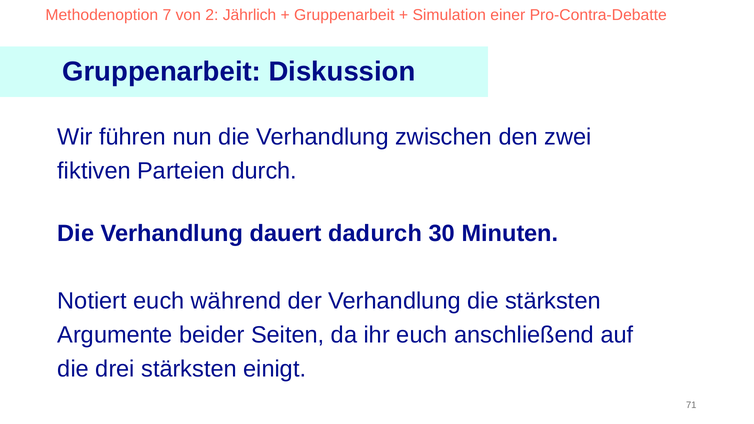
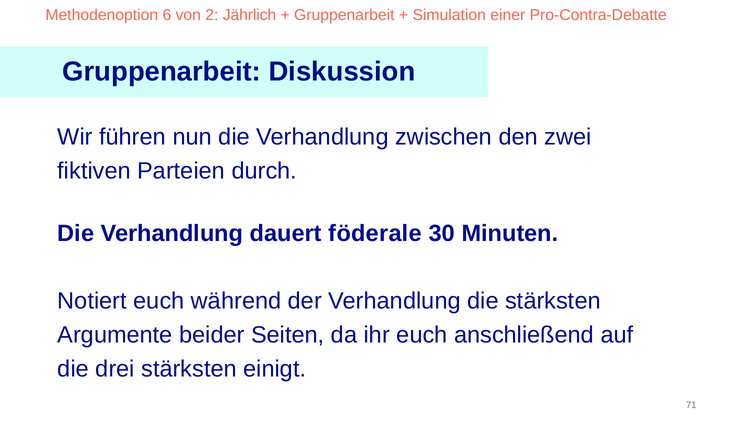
7: 7 -> 6
dadurch: dadurch -> föderale
